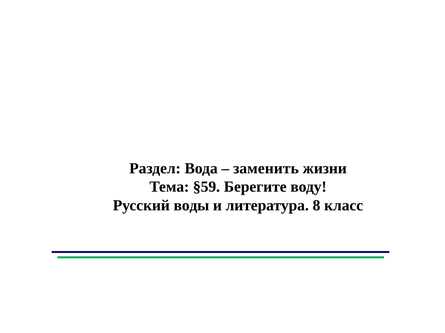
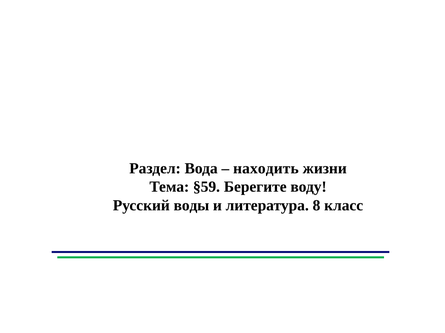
заменить: заменить -> находить
